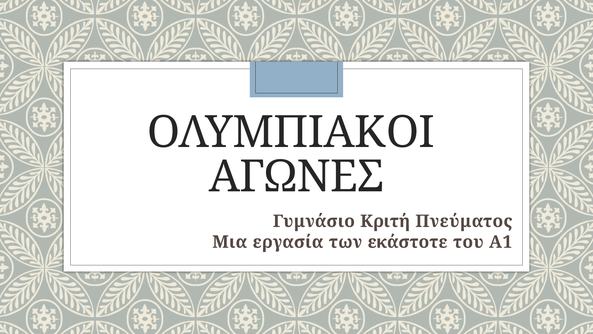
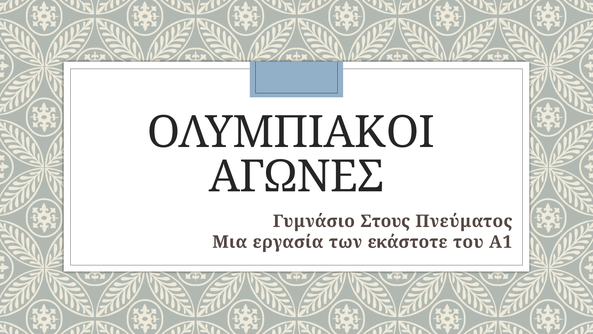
Κριτή: Κριτή -> Στους
